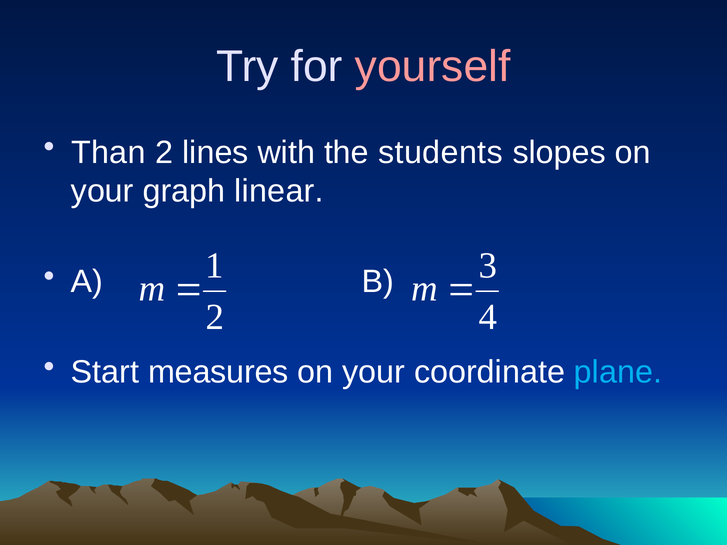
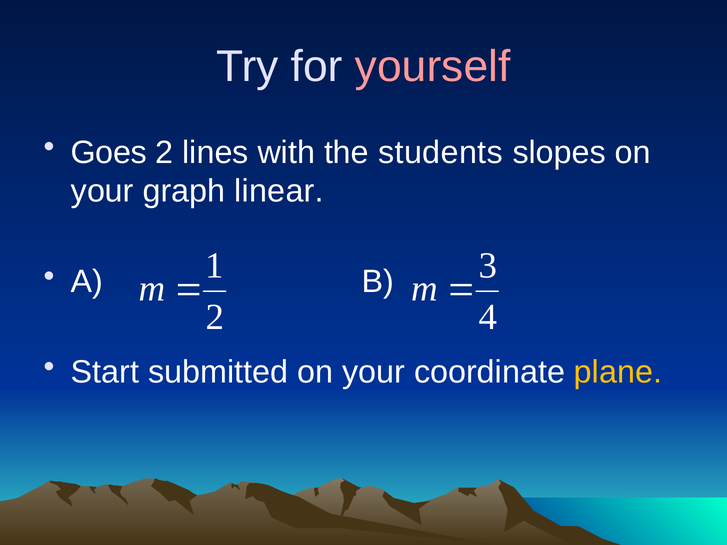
Than: Than -> Goes
measures: measures -> submitted
plane colour: light blue -> yellow
